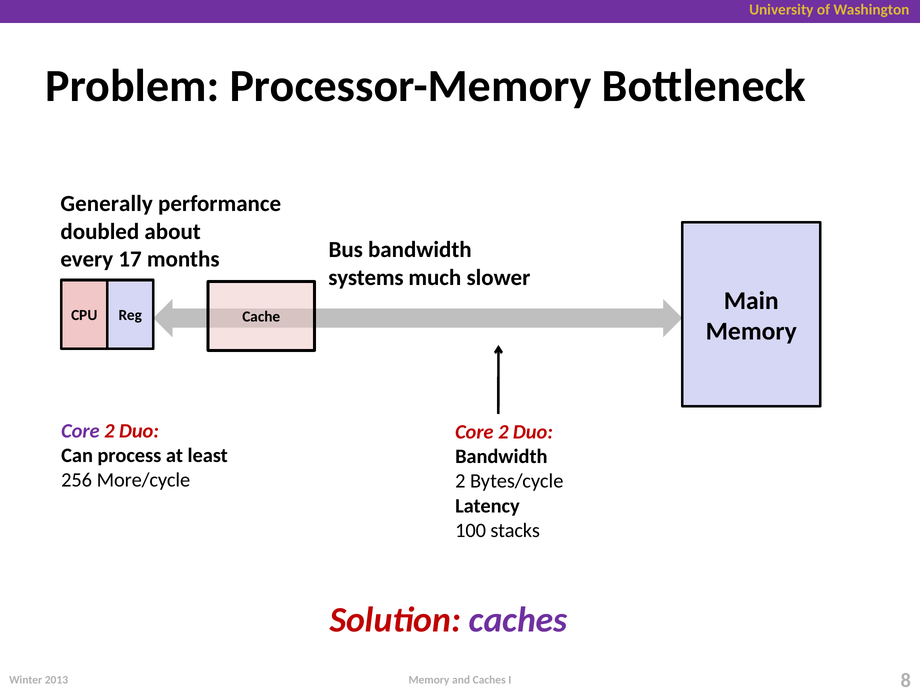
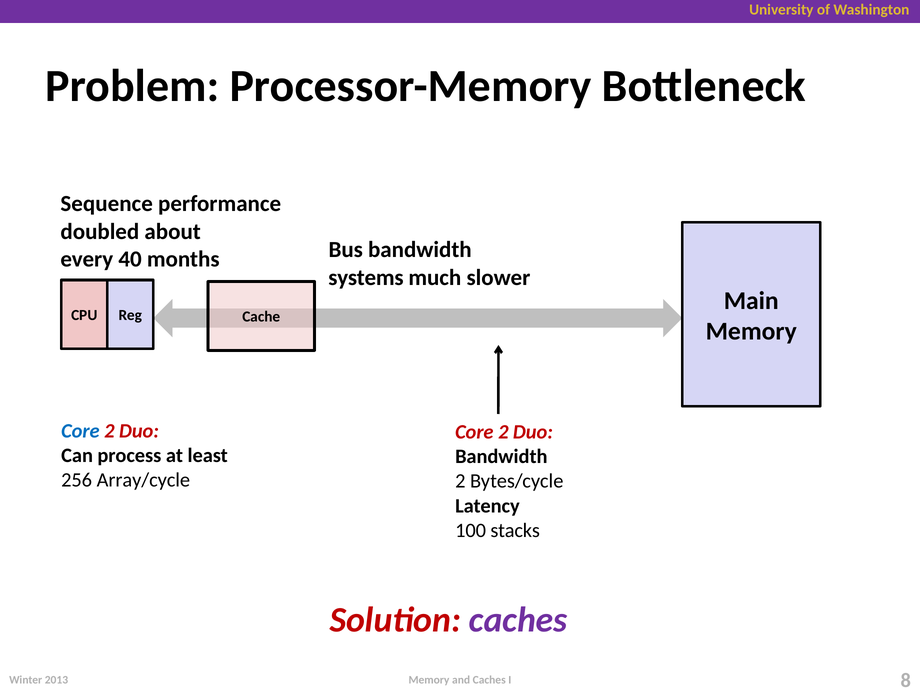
Generally: Generally -> Sequence
17: 17 -> 40
Core at (80, 431) colour: purple -> blue
More/cycle: More/cycle -> Array/cycle
